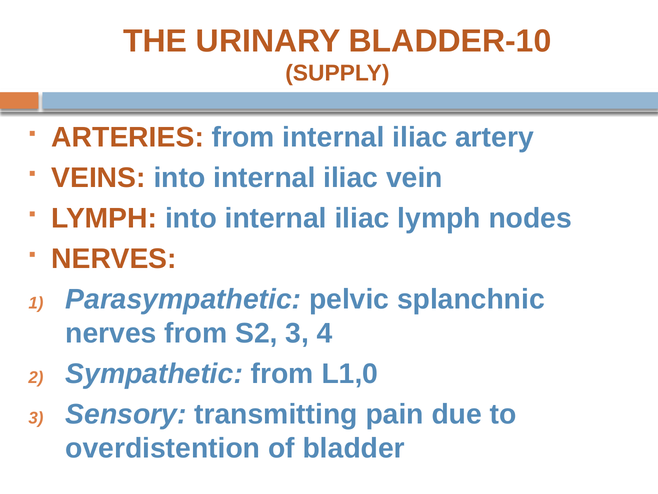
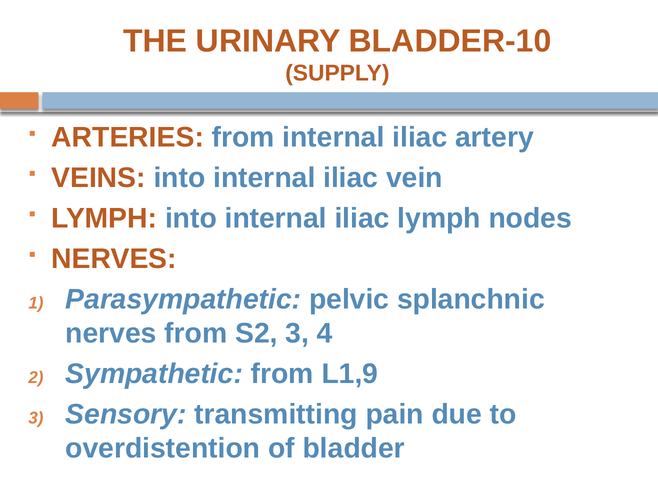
L1,0: L1,0 -> L1,9
